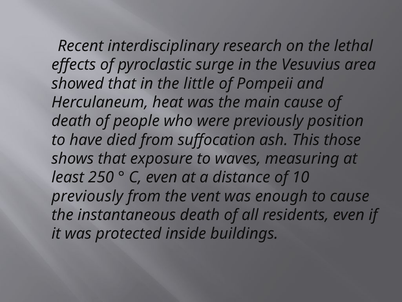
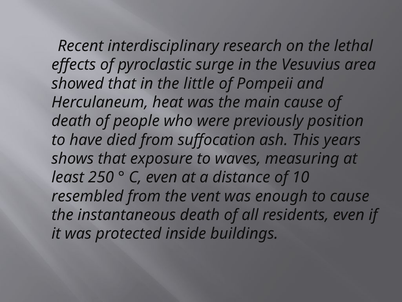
those: those -> years
previously at (87, 196): previously -> resembled
